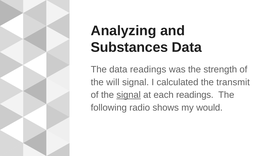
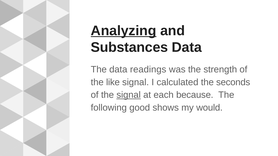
Analyzing underline: none -> present
will: will -> like
transmit: transmit -> seconds
each readings: readings -> because
radio: radio -> good
